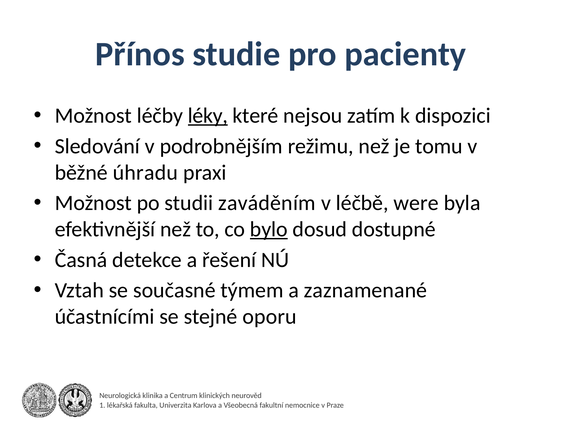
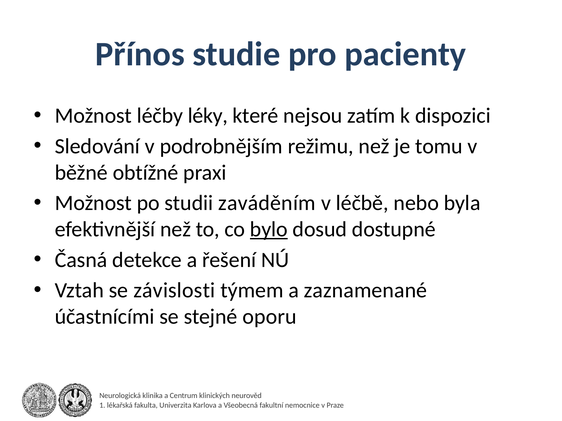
léky underline: present -> none
úhradu: úhradu -> obtížné
were: were -> nebo
současné: současné -> závislosti
